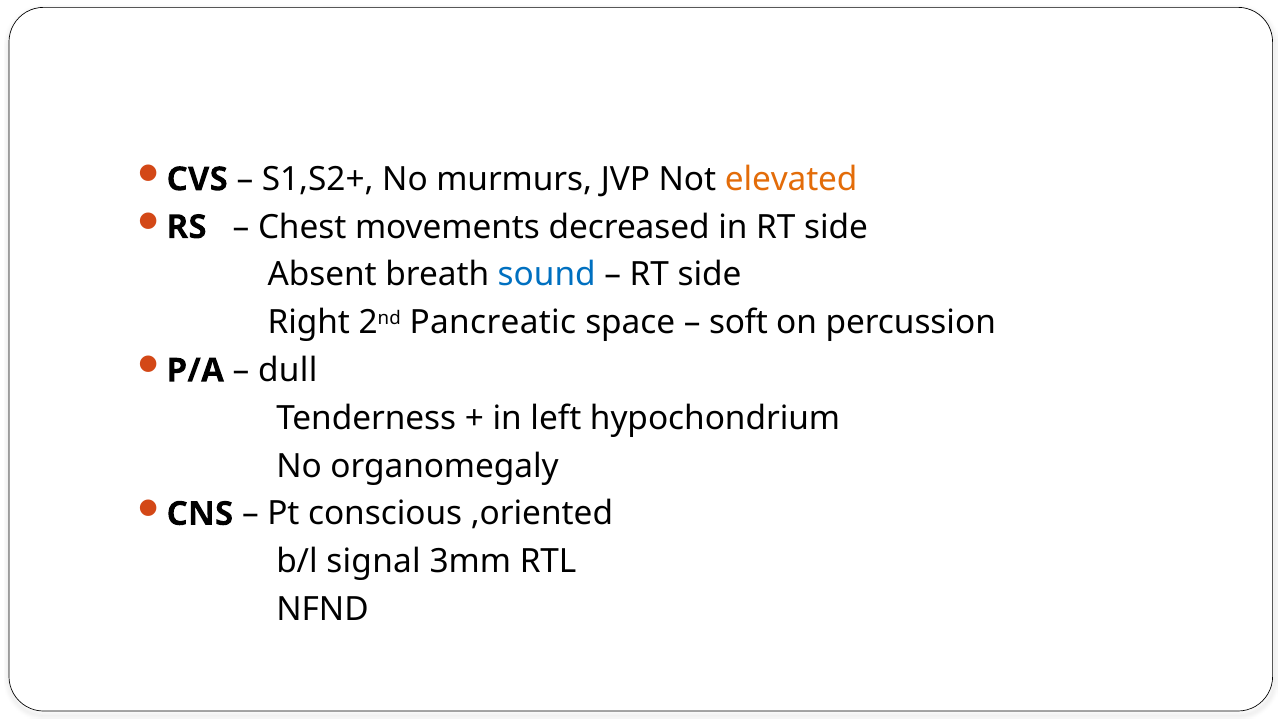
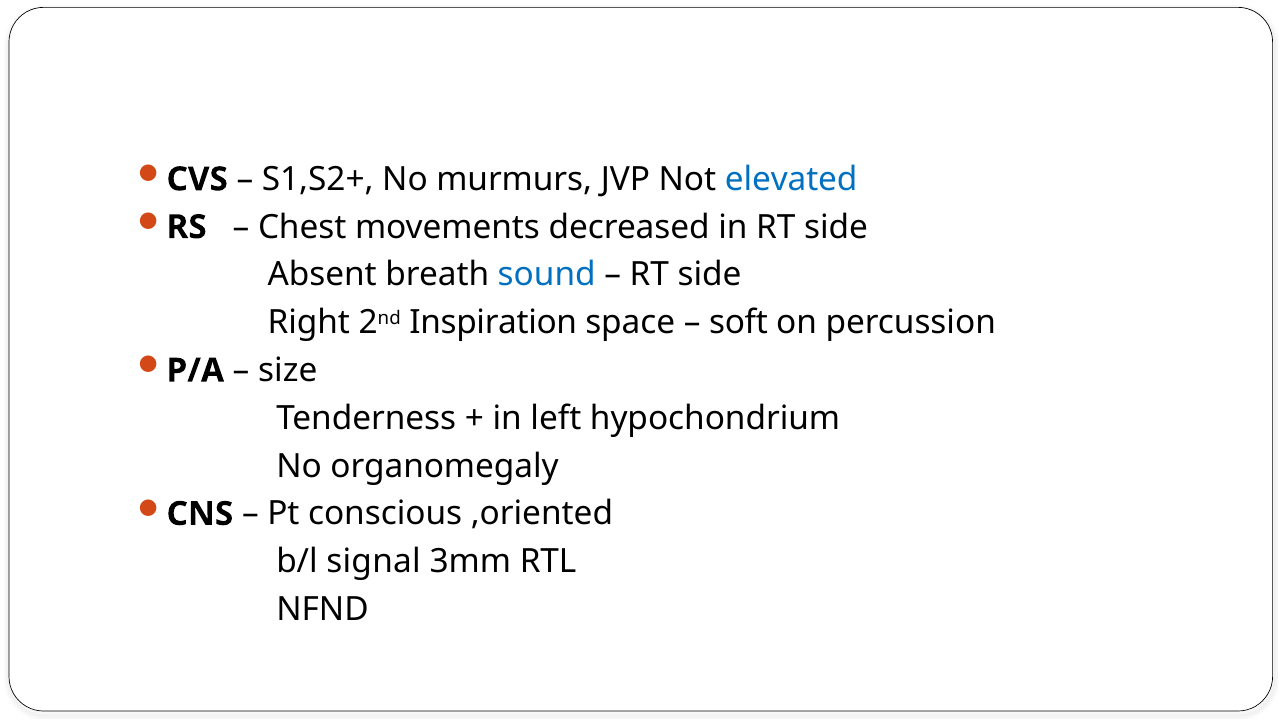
elevated colour: orange -> blue
Pancreatic: Pancreatic -> Inspiration
dull: dull -> size
